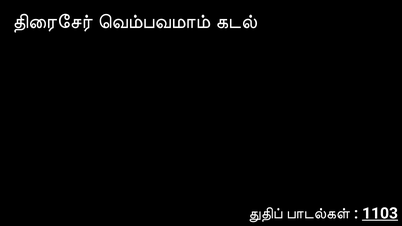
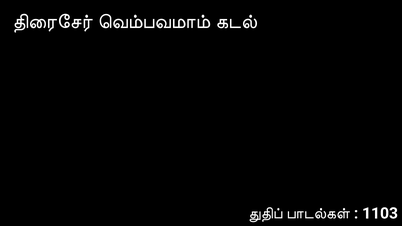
1103 underline: present -> none
